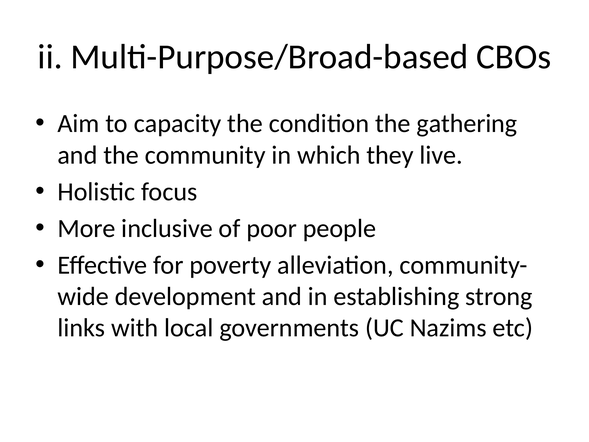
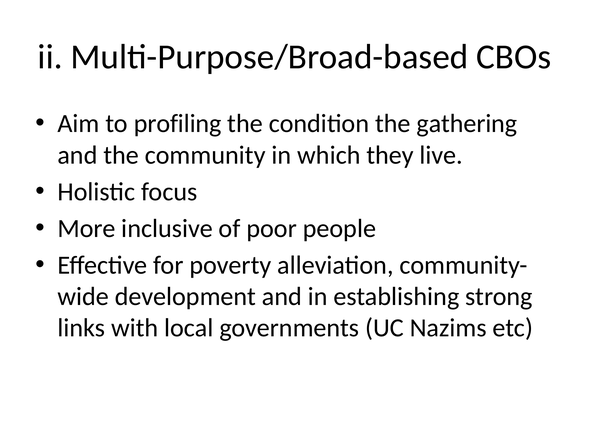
capacity: capacity -> profiling
